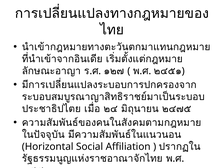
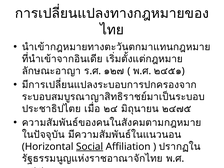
Social underline: none -> present
